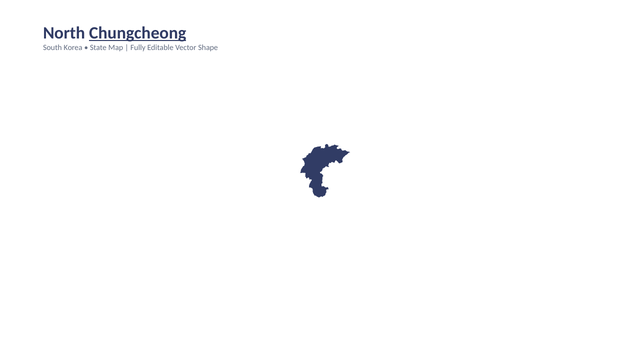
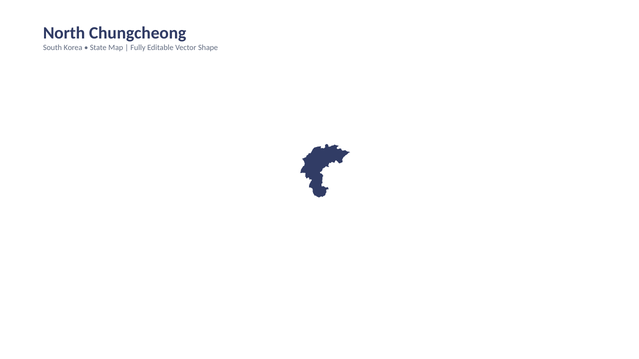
Chungcheong underline: present -> none
